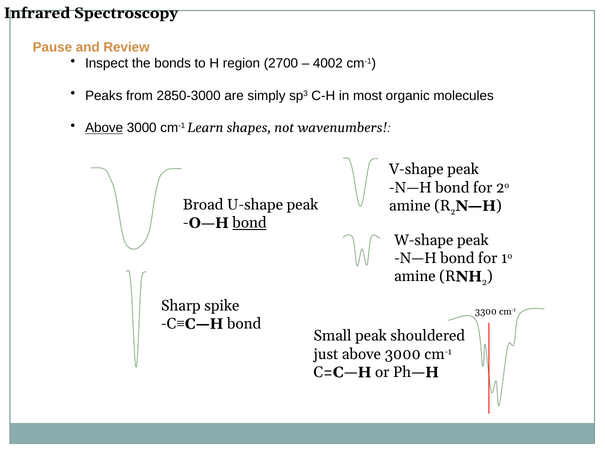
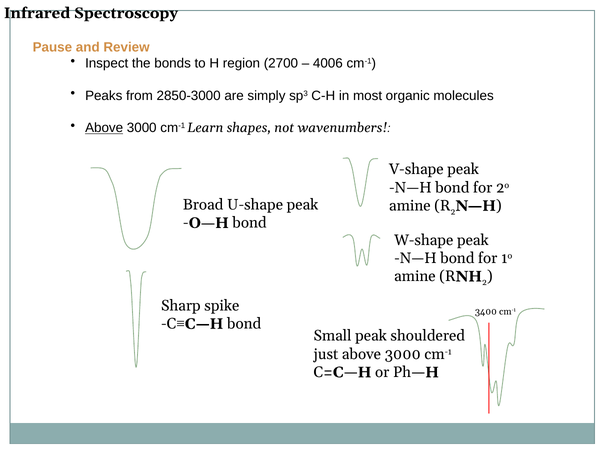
4002: 4002 -> 4006
bond at (250, 223) underline: present -> none
3300: 3300 -> 3400
